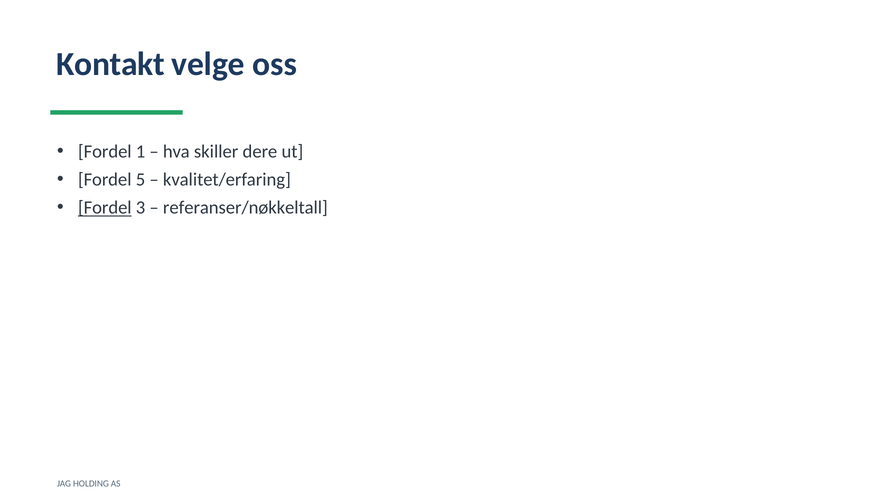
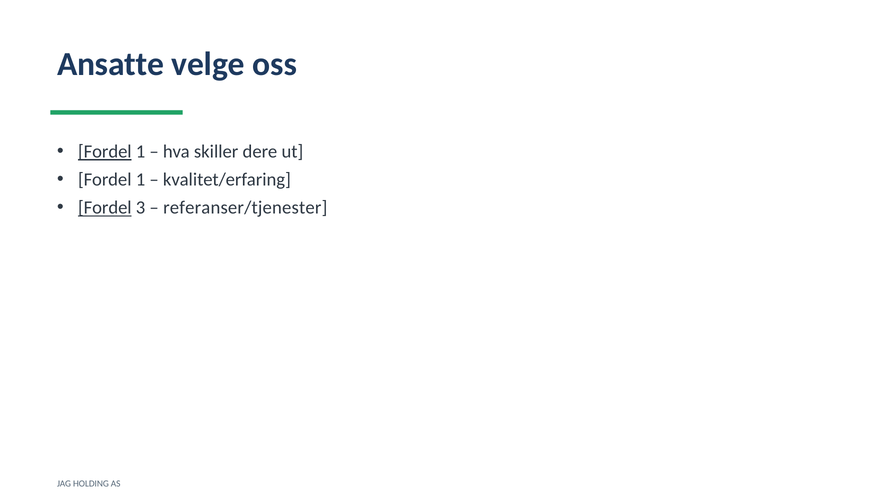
Kontakt: Kontakt -> Ansatte
Fordel at (105, 152) underline: none -> present
5 at (141, 180): 5 -> 1
referanser/nøkkeltall: referanser/nøkkeltall -> referanser/tjenester
